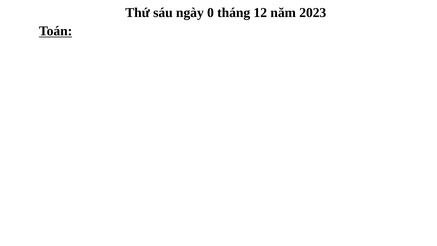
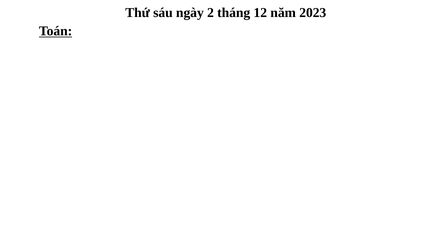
0: 0 -> 2
